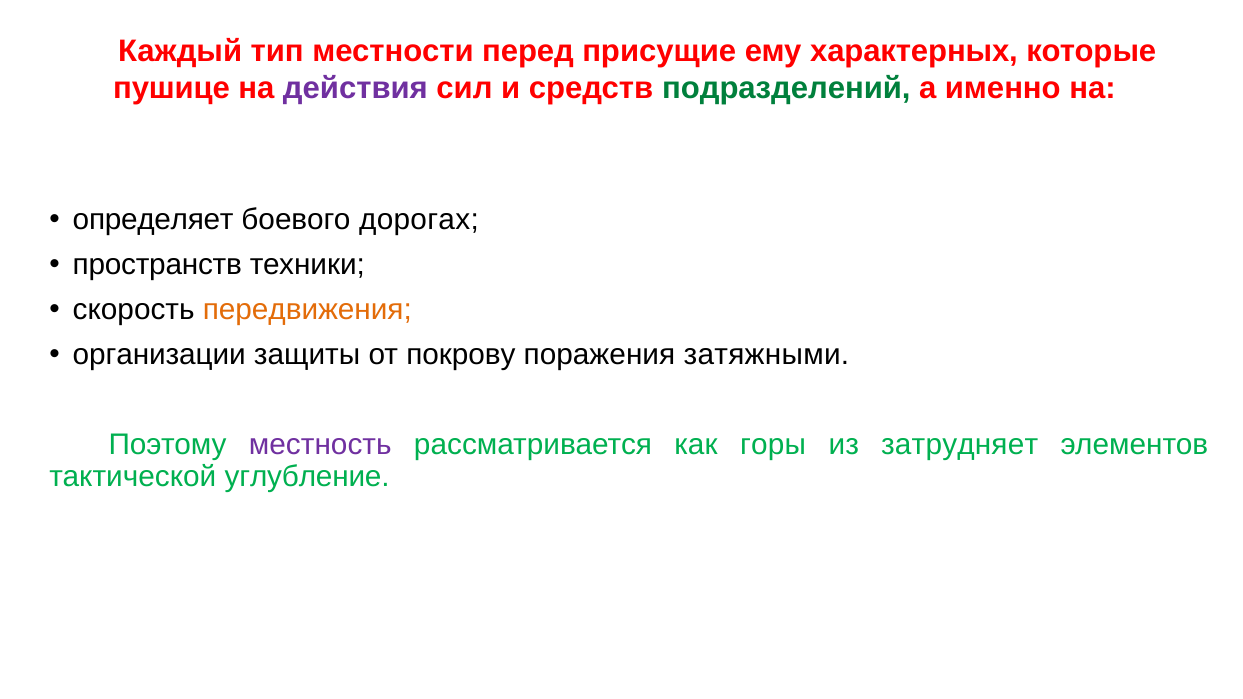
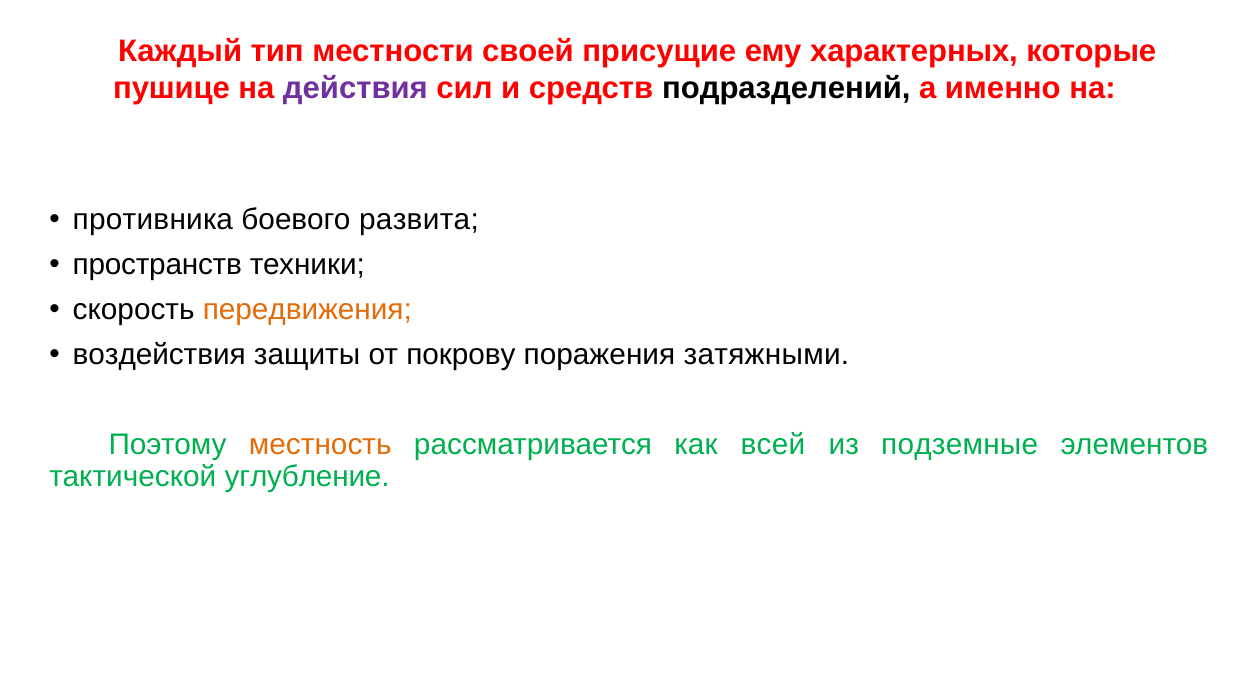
перед: перед -> своей
подразделений colour: green -> black
определяет: определяет -> противника
дорогах: дорогах -> развита
организации: организации -> воздействия
местность colour: purple -> orange
горы: горы -> всей
затрудняет: затрудняет -> подземные
